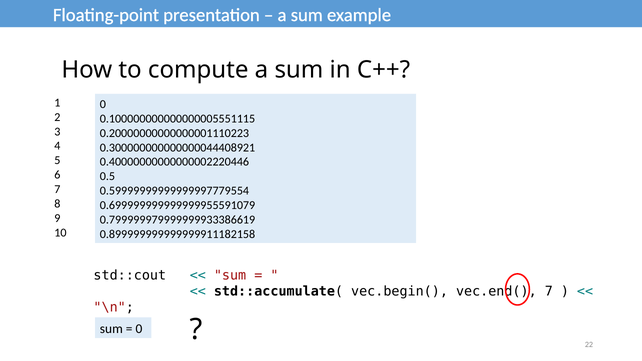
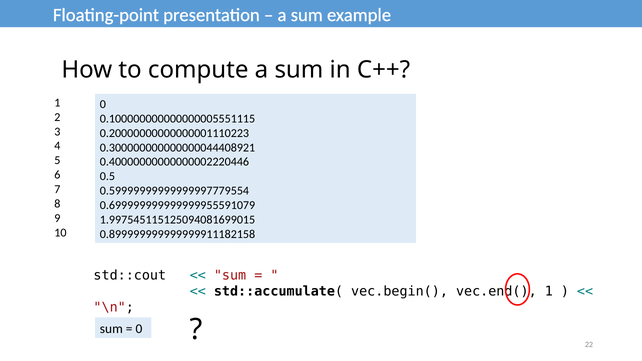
0.799999979999999933386619: 0.799999979999999933386619 -> 1.997545115125094081699015
vec.end( 7: 7 -> 1
